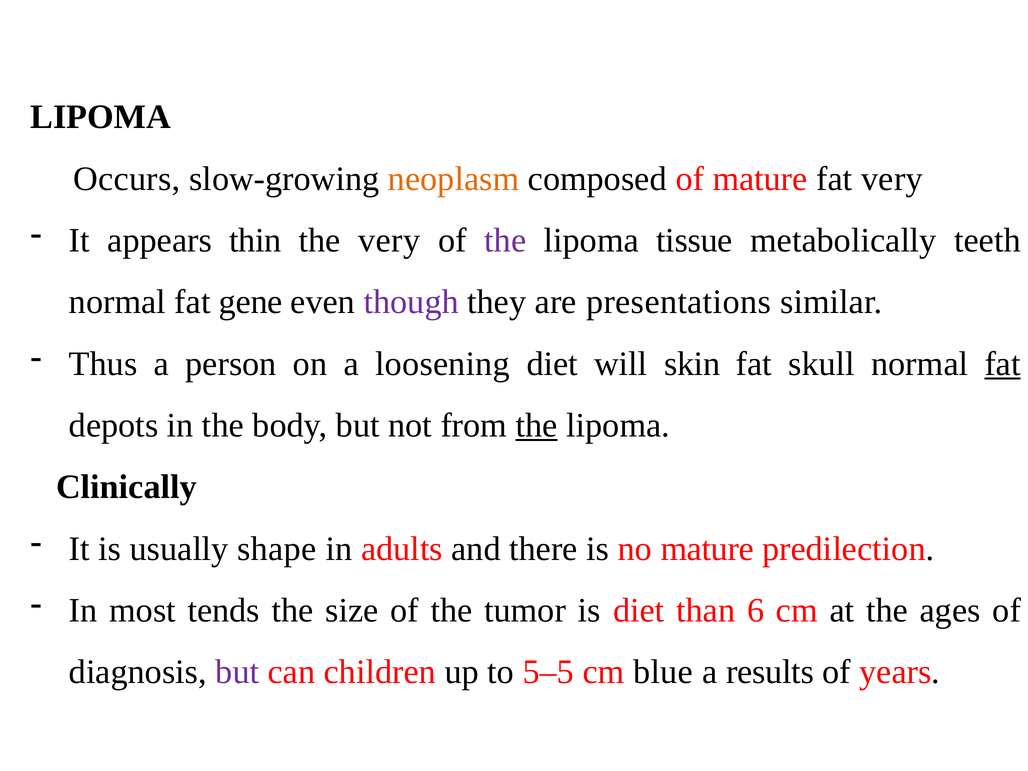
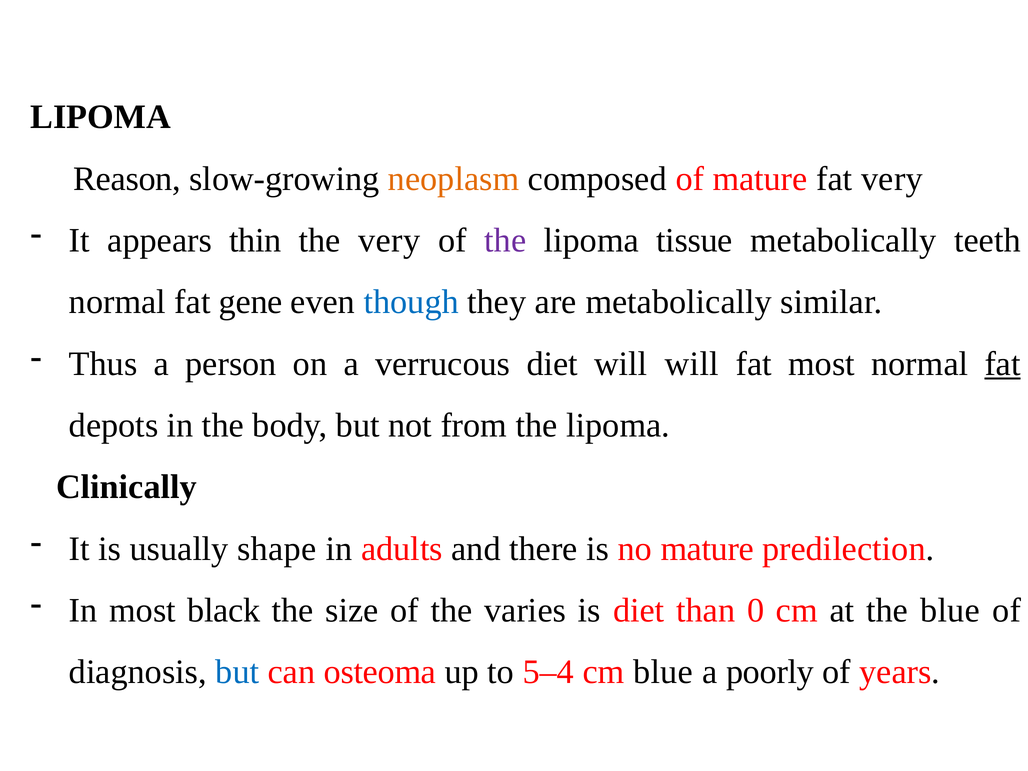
Occurs: Occurs -> Reason
though colour: purple -> blue
are presentations: presentations -> metabolically
loosening: loosening -> verrucous
will skin: skin -> will
fat skull: skull -> most
the at (537, 425) underline: present -> none
tends: tends -> black
tumor: tumor -> varies
6: 6 -> 0
the ages: ages -> blue
but at (237, 672) colour: purple -> blue
children: children -> osteoma
5–5: 5–5 -> 5–4
results: results -> poorly
